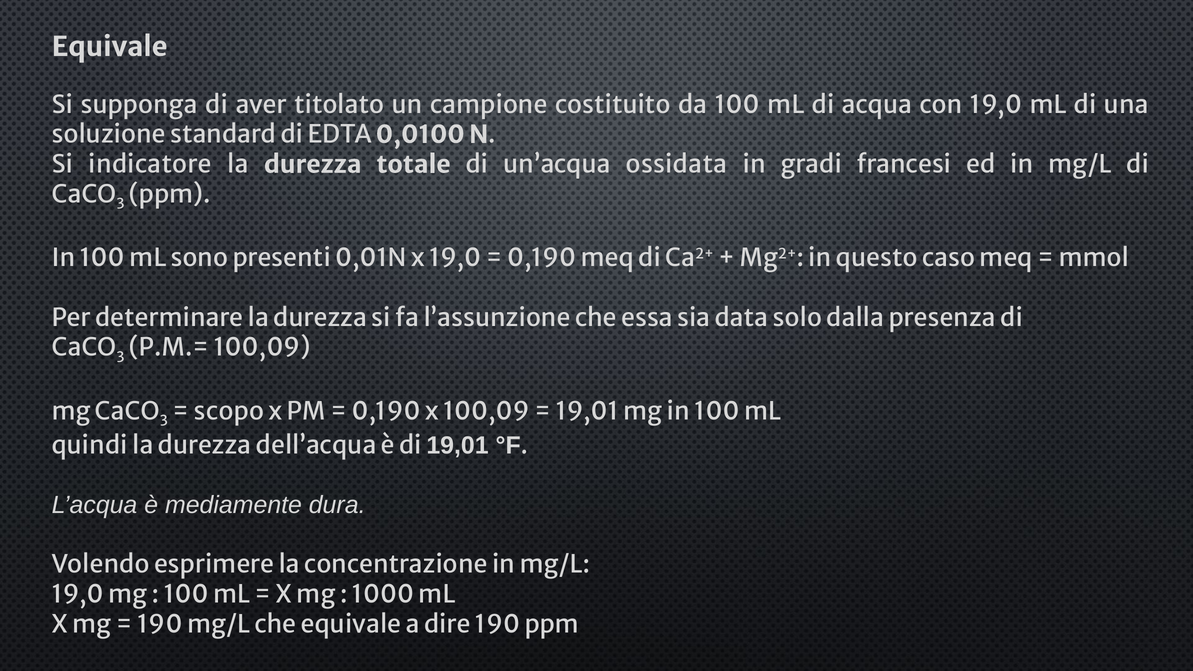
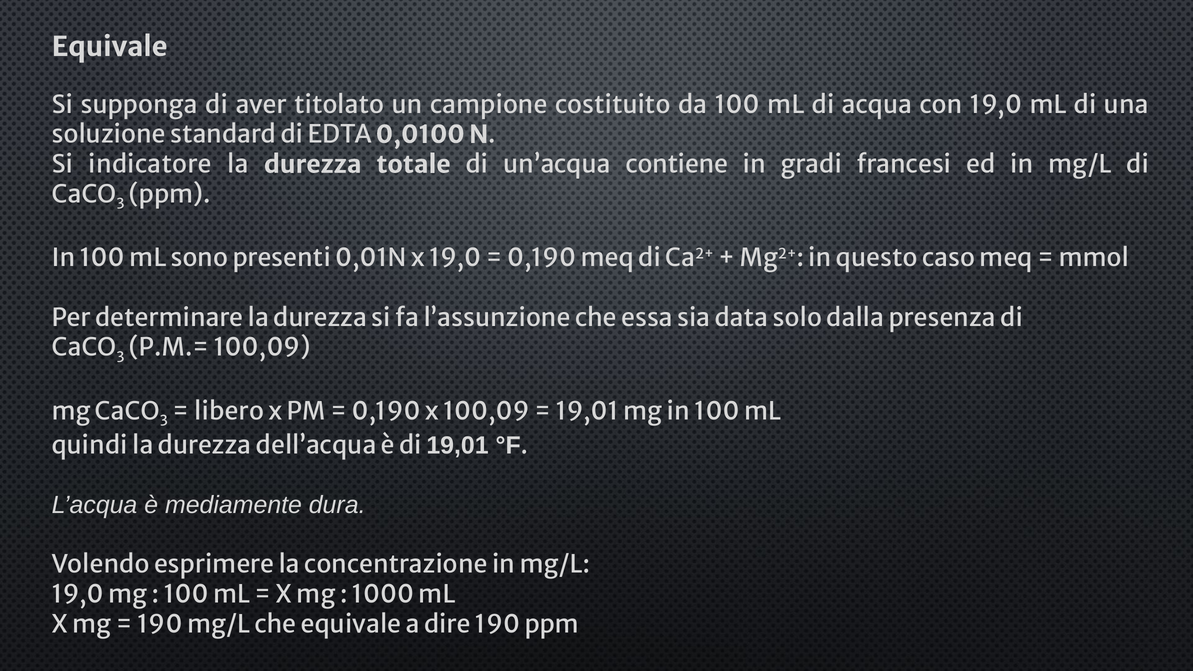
ossidata: ossidata -> contiene
scopo: scopo -> libero
